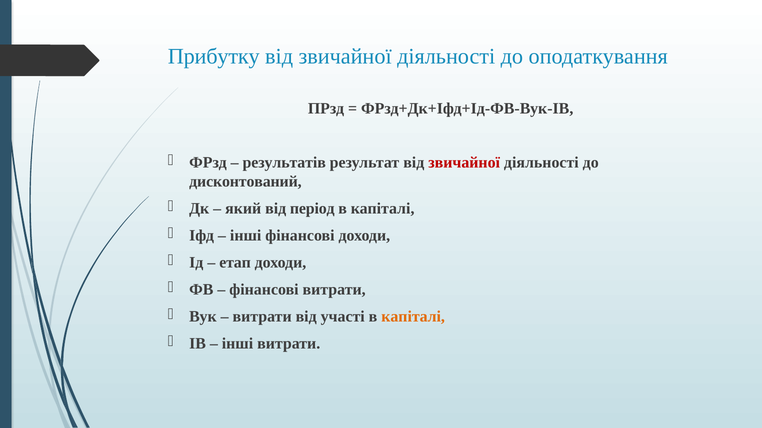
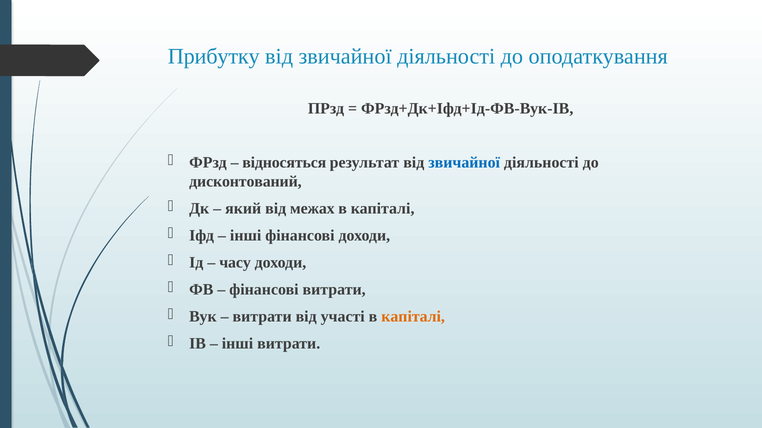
результатів: результатів -> відносяться
звичайної at (464, 163) colour: red -> blue
період: період -> межах
етап: етап -> часу
